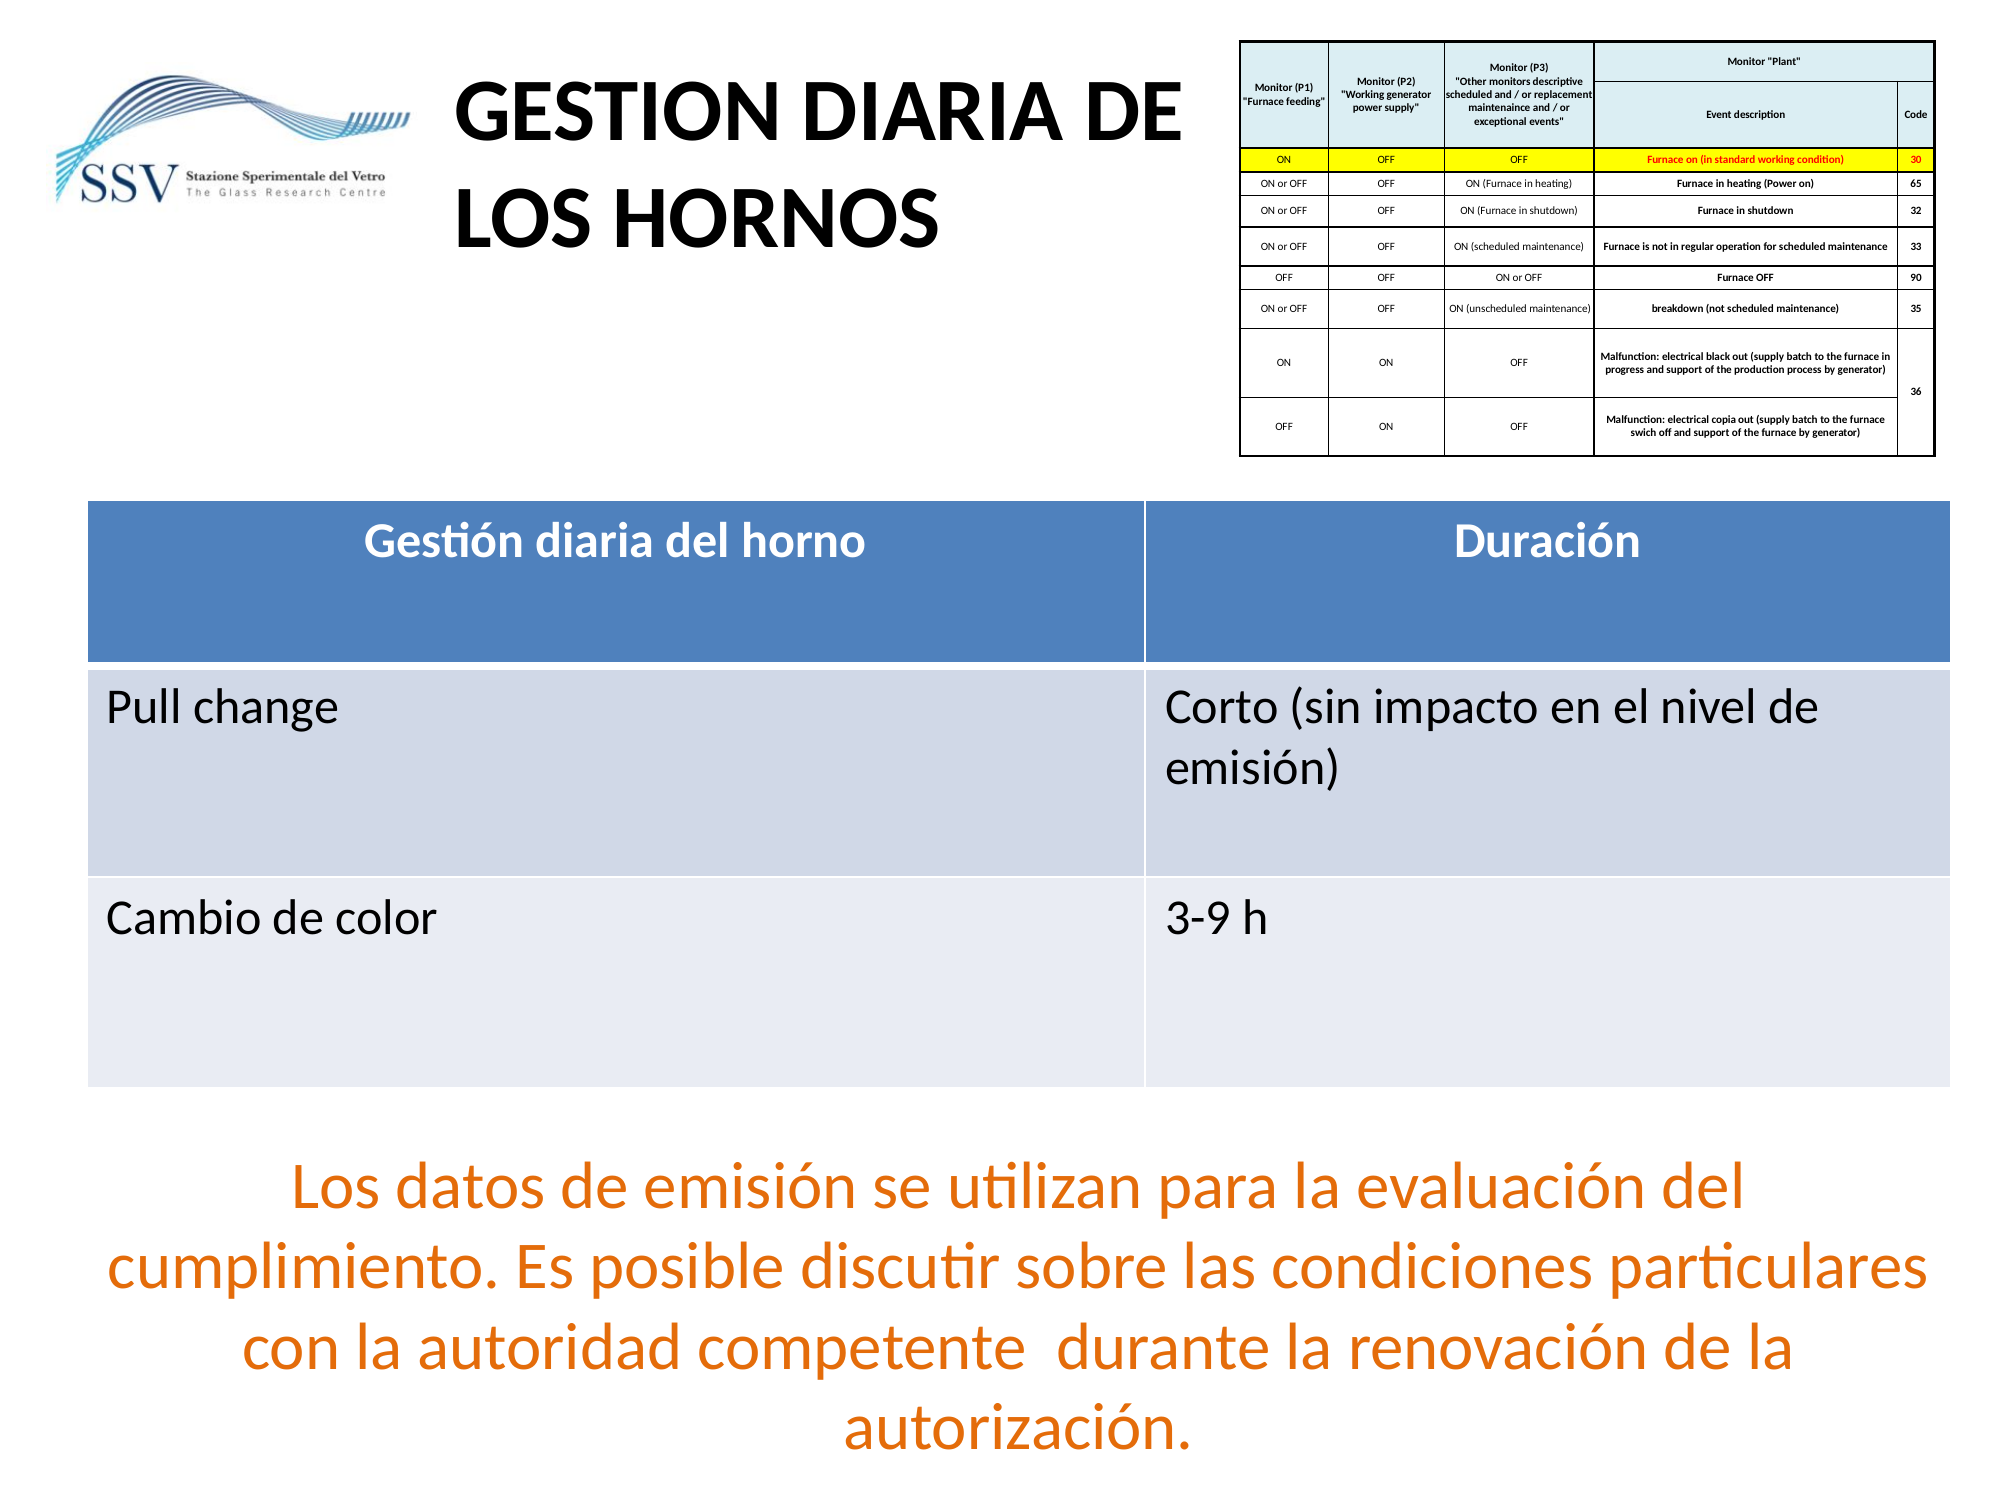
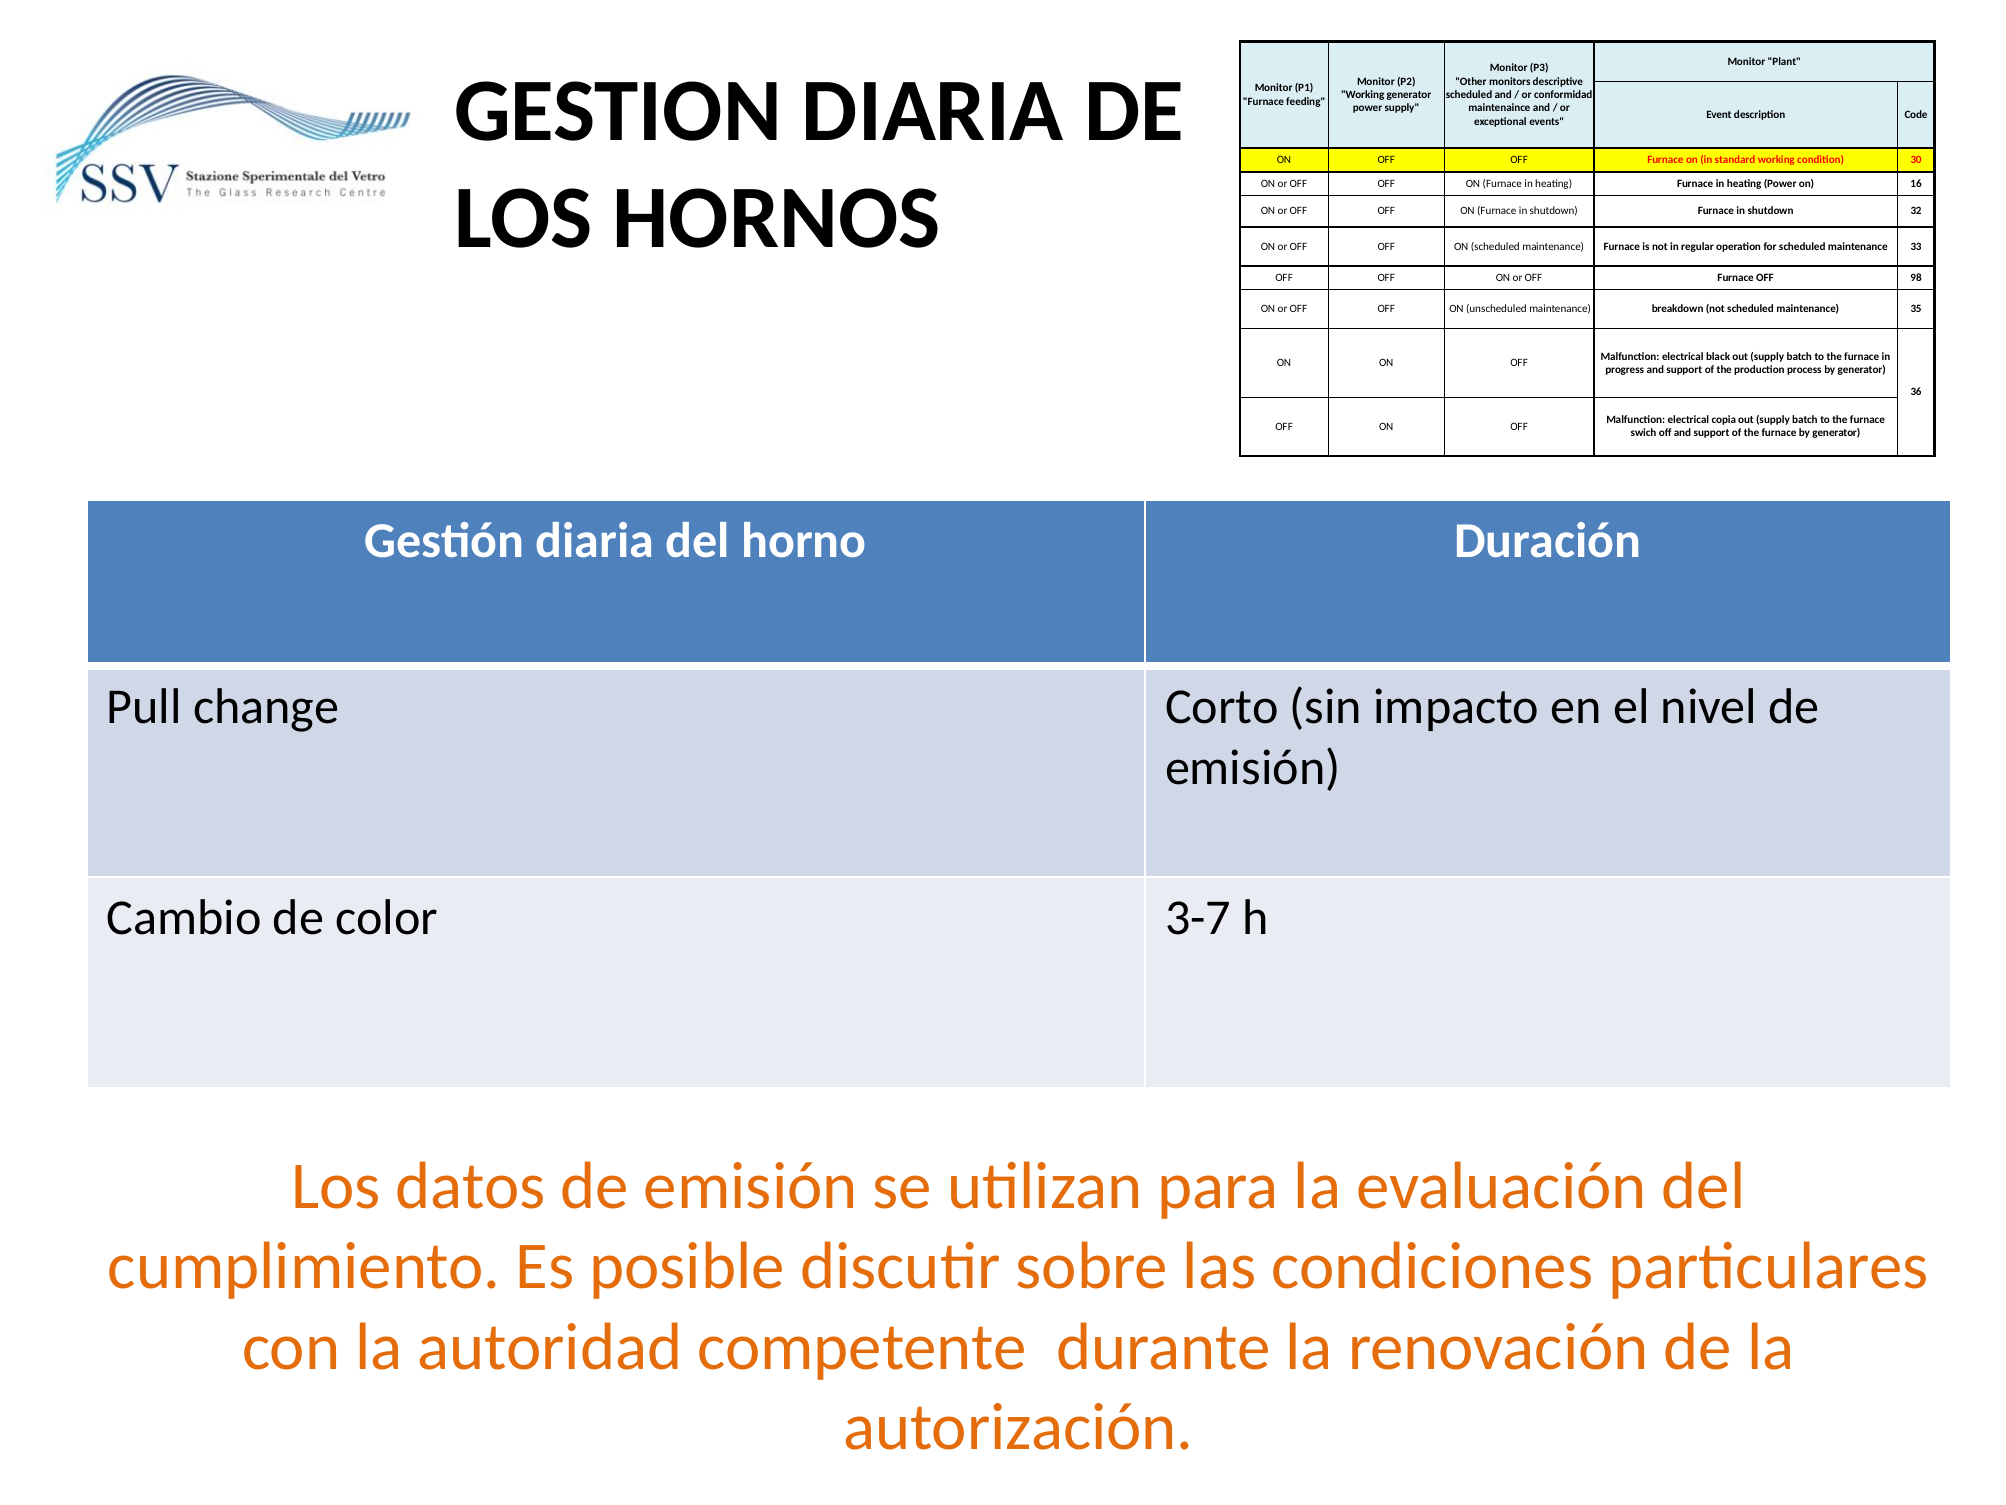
replacement: replacement -> conformidad
65: 65 -> 16
90: 90 -> 98
3-9: 3-9 -> 3-7
